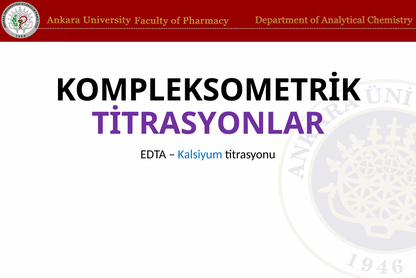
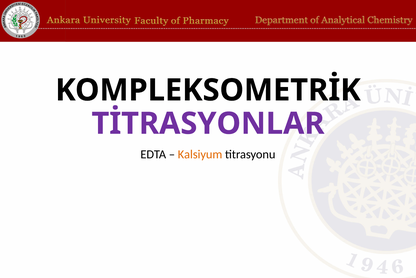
Kalsiyum colour: blue -> orange
